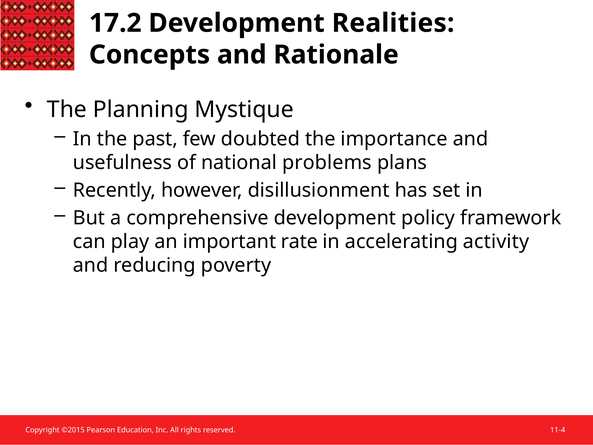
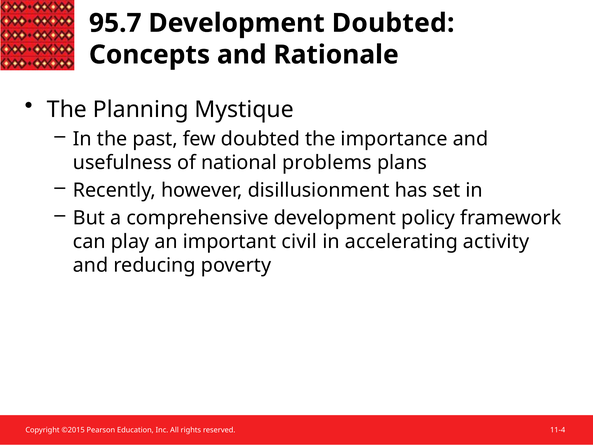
17.2: 17.2 -> 95.7
Development Realities: Realities -> Doubted
rate: rate -> civil
